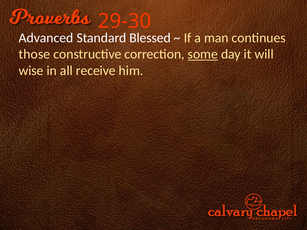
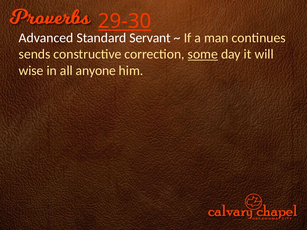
29-30 underline: none -> present
Blessed: Blessed -> Servant
those: those -> sends
receive: receive -> anyone
